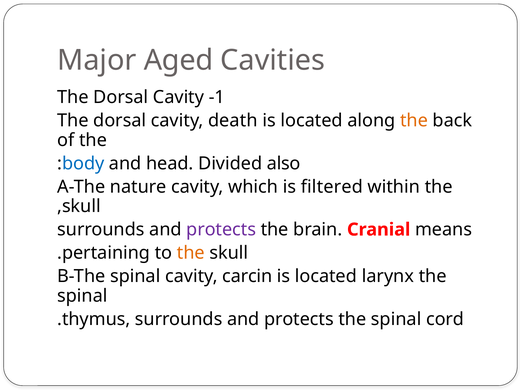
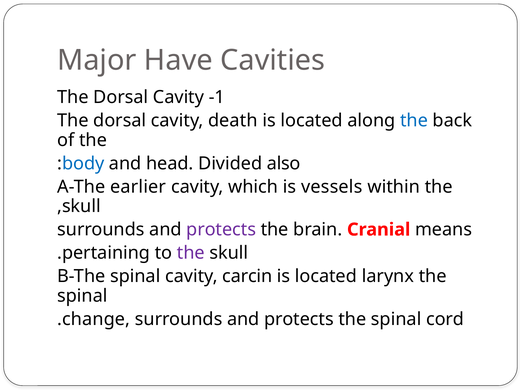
Aged: Aged -> Have
the at (414, 120) colour: orange -> blue
nature: nature -> earlier
filtered: filtered -> vessels
the at (191, 253) colour: orange -> purple
thymus: thymus -> change
